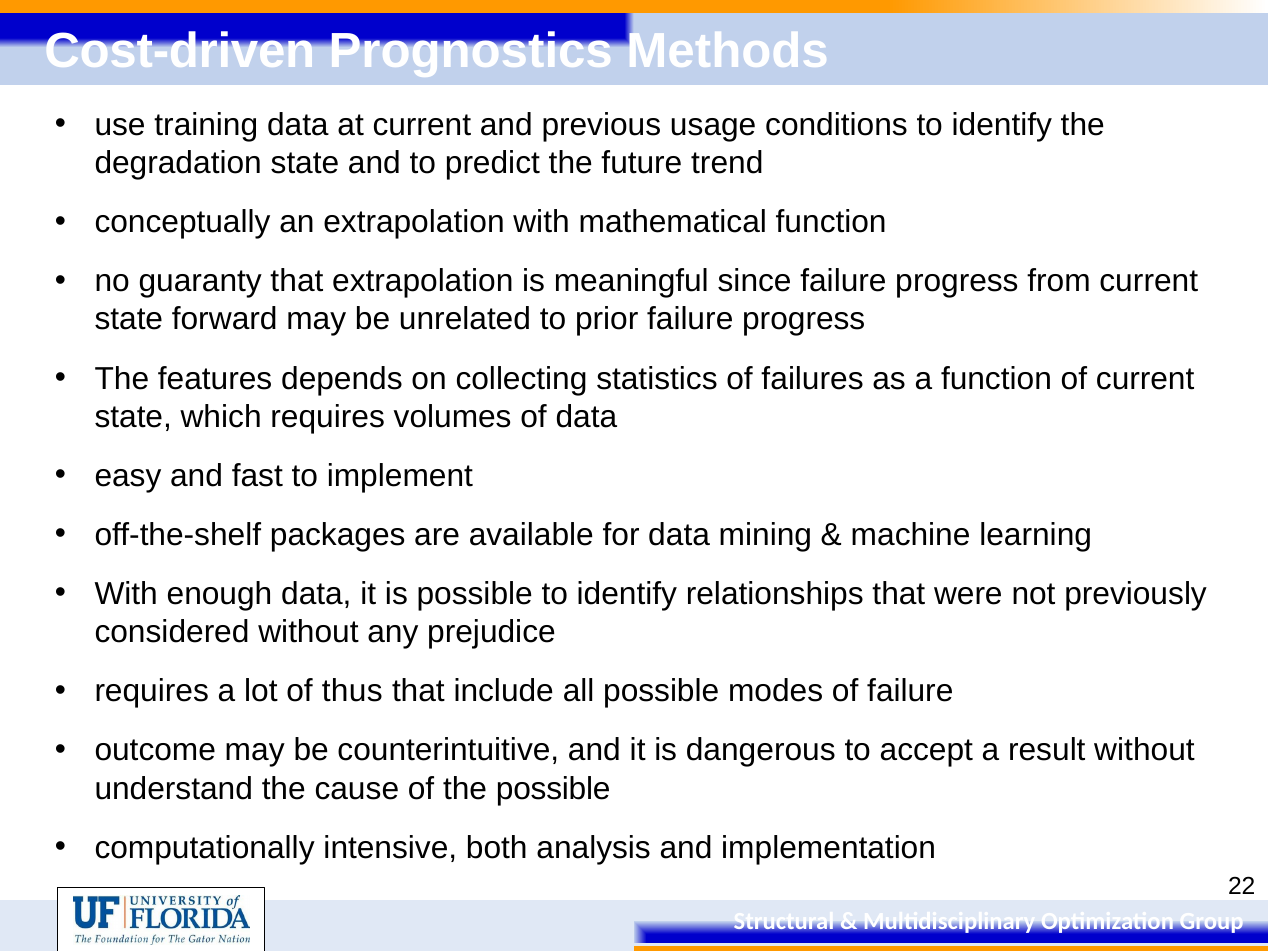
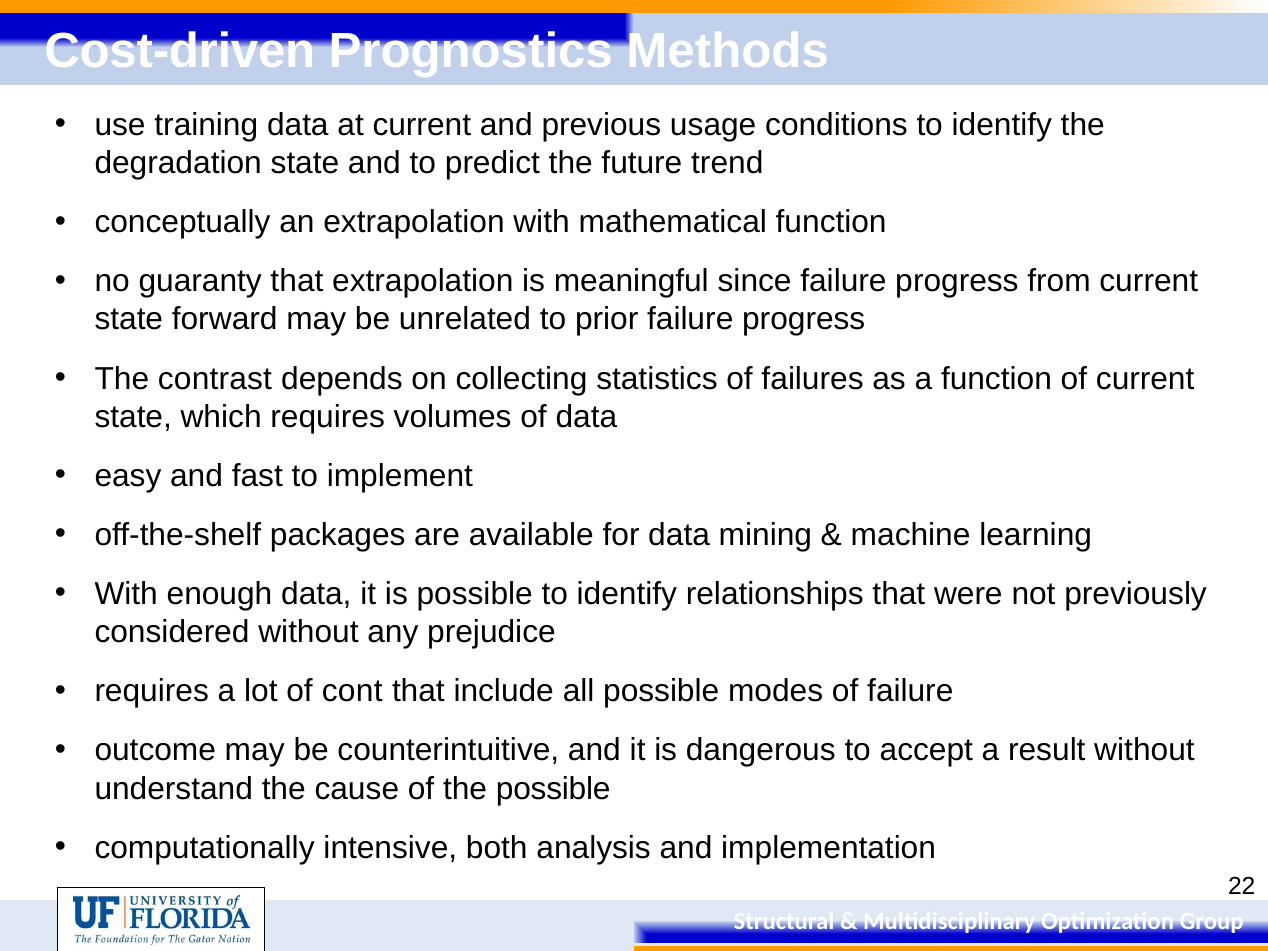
features: features -> contrast
thus: thus -> cont
